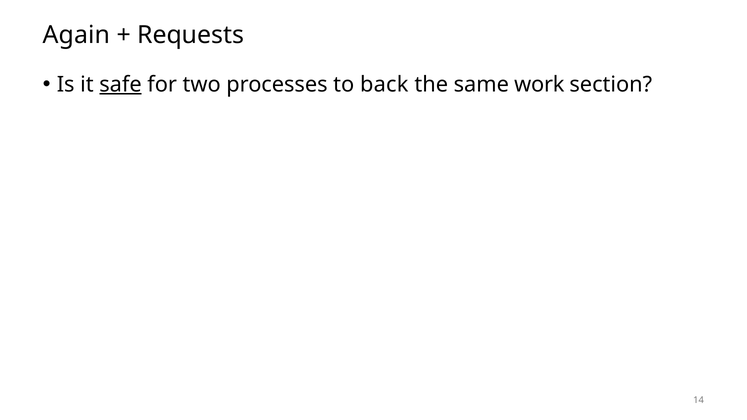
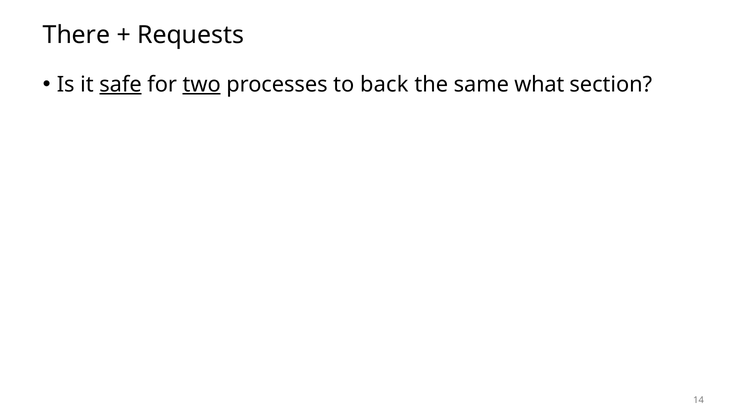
Again: Again -> There
two underline: none -> present
work: work -> what
